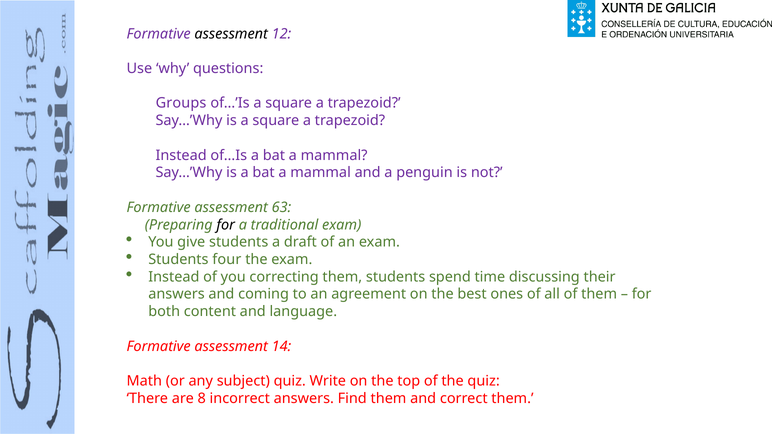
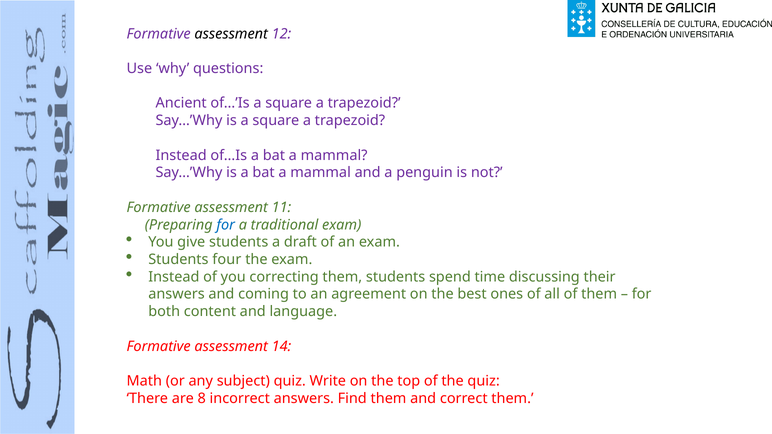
Groups: Groups -> Ancient
63: 63 -> 11
for at (226, 225) colour: black -> blue
